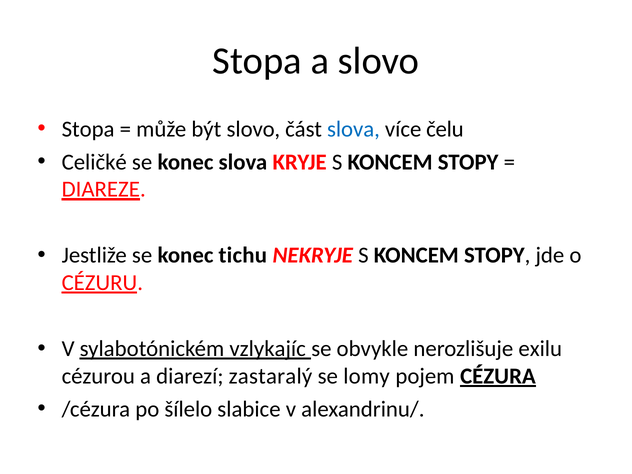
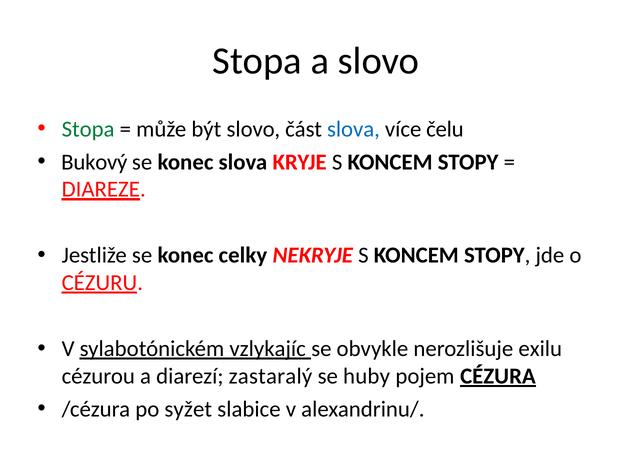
Stopa at (88, 129) colour: black -> green
Celičké: Celičké -> Bukový
tichu: tichu -> celky
lomy: lomy -> huby
šílelo: šílelo -> syžet
